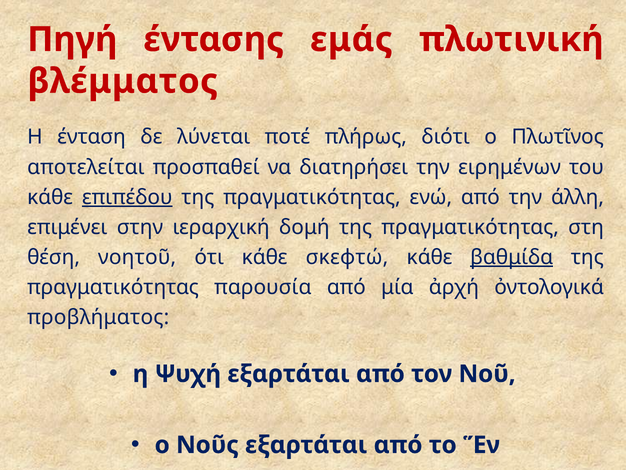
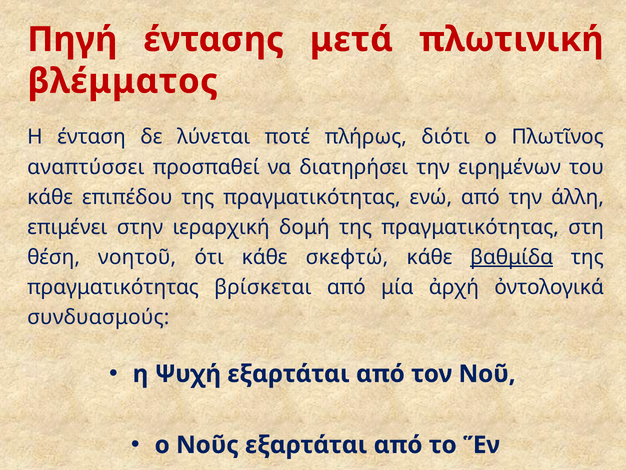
εμάς: εμάς -> μετά
αποτελείται: αποτελείται -> αναπτύσσει
επιπέδου underline: present -> none
παρουσία: παρουσία -> βρίσκεται
προβλήματος: προβλήματος -> συνδυασμούς
